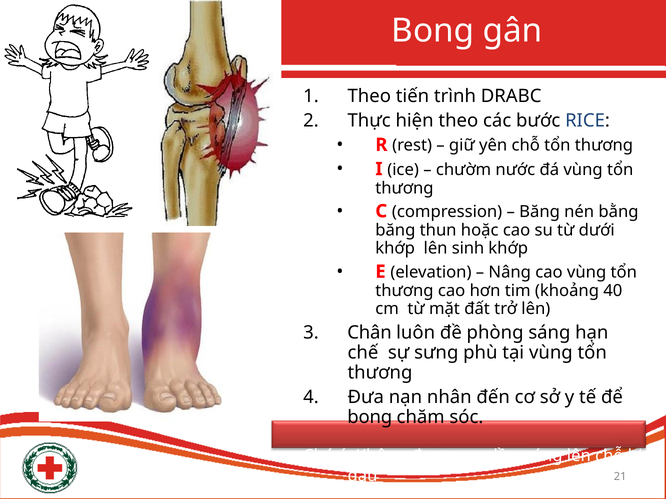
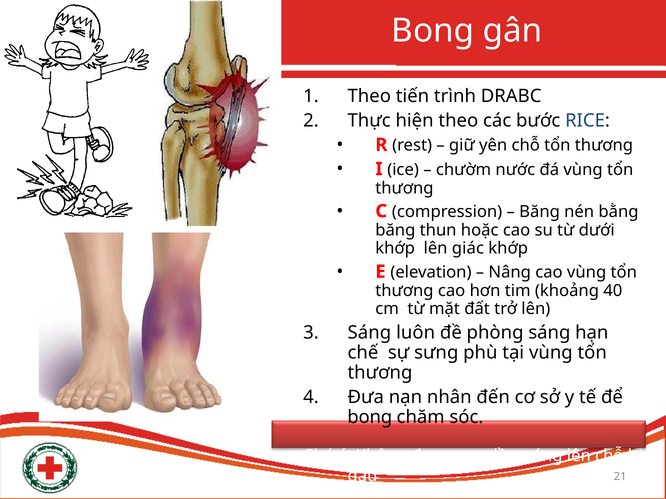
sinh: sinh -> giác
Chân at (370, 333): Chân -> Sáng
